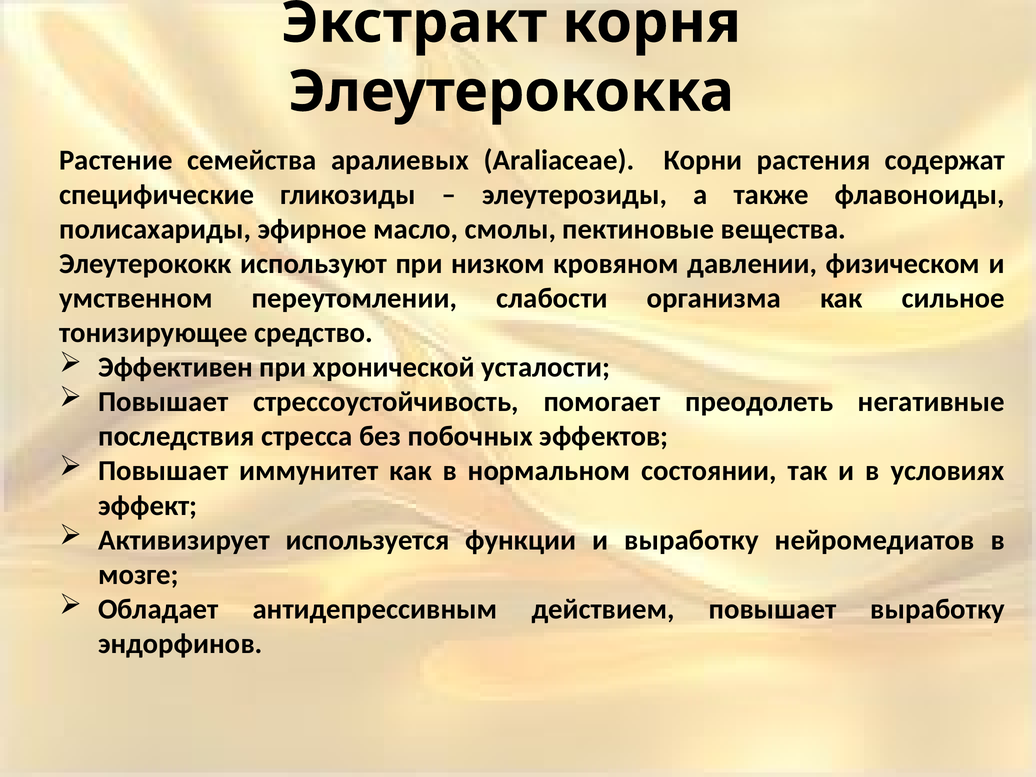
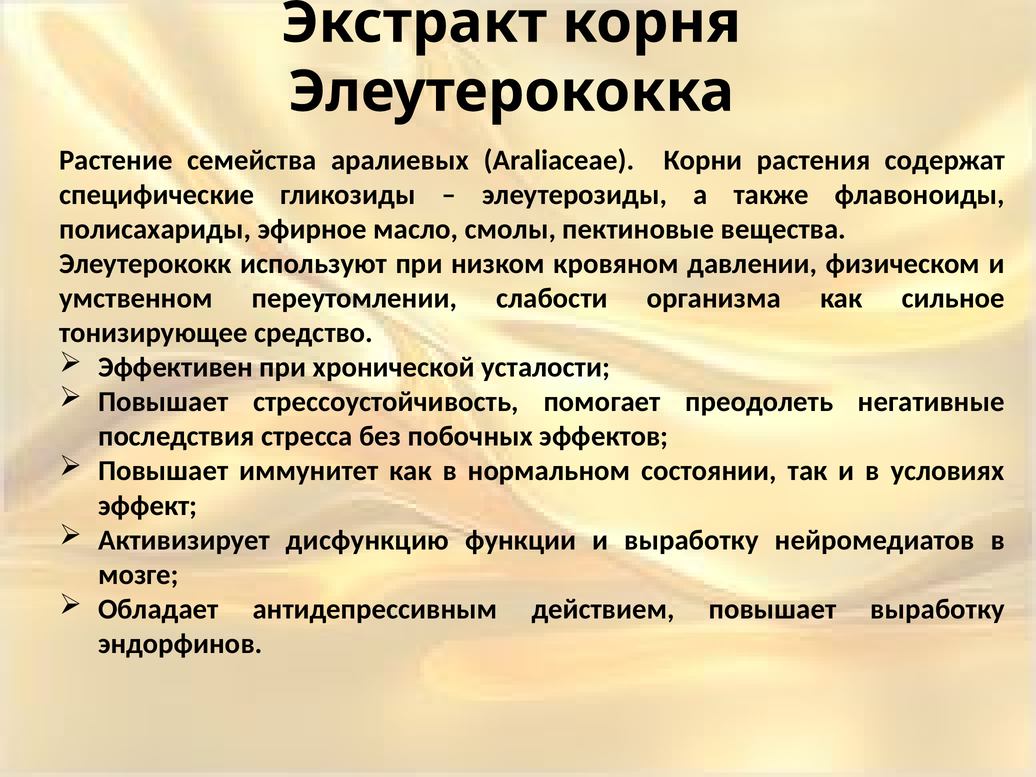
используется: используется -> дисфункцию
